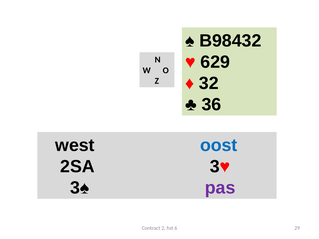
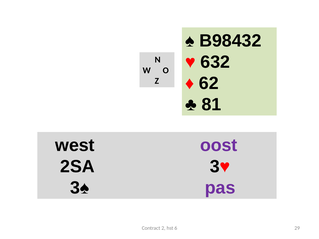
629: 629 -> 632
32: 32 -> 62
36: 36 -> 81
oost colour: blue -> purple
